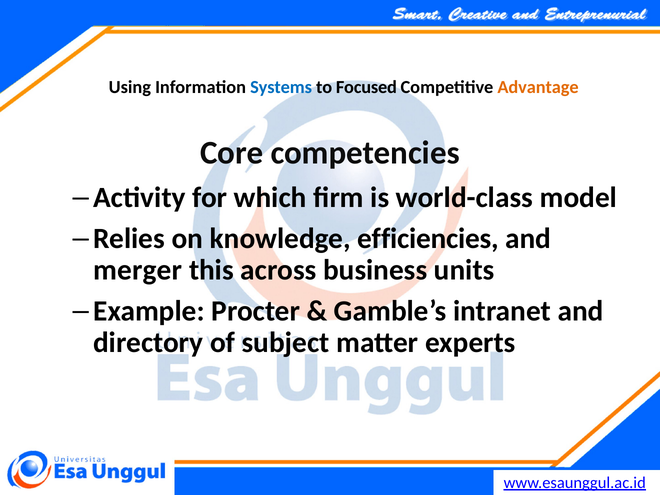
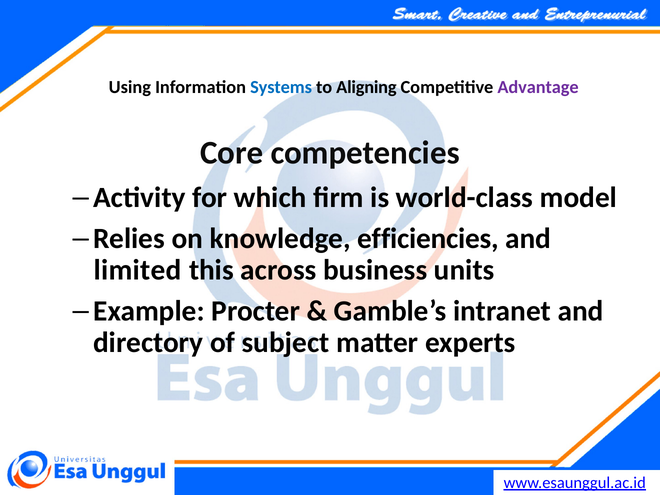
Focused: Focused -> Aligning
Advantage colour: orange -> purple
merger: merger -> limited
